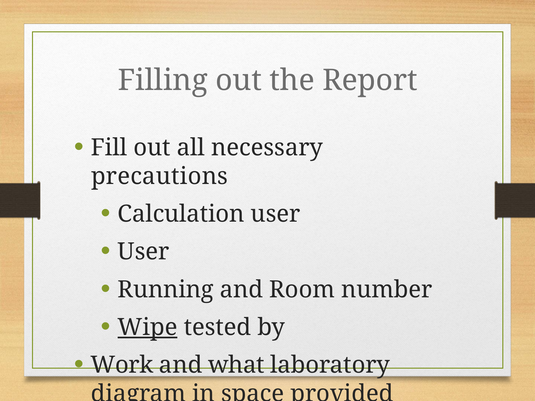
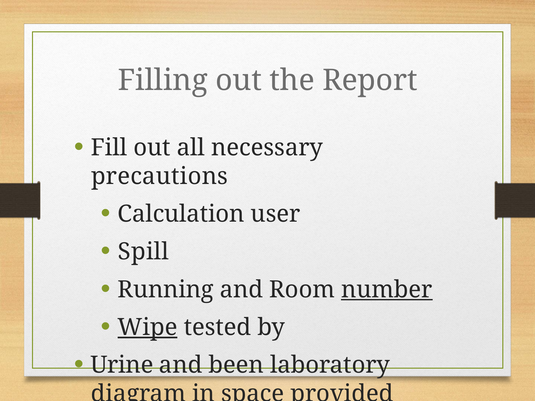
User at (144, 252): User -> Spill
number underline: none -> present
Work: Work -> Urine
what: what -> been
